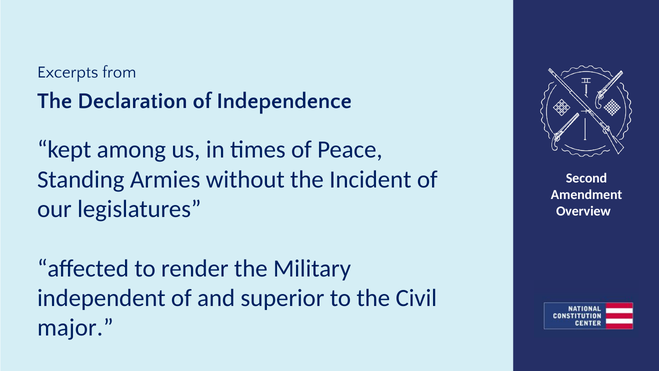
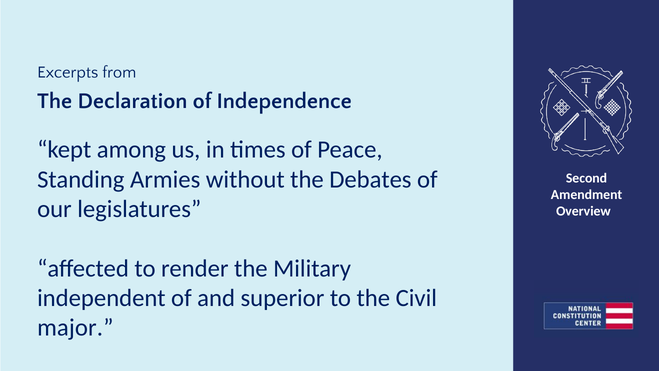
Incident: Incident -> Debates
